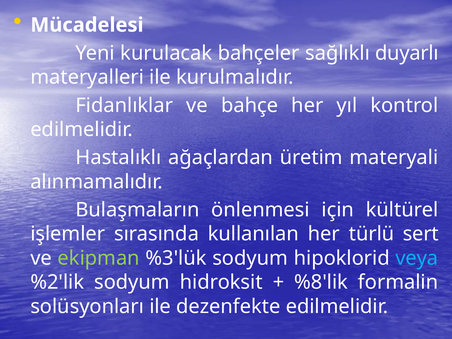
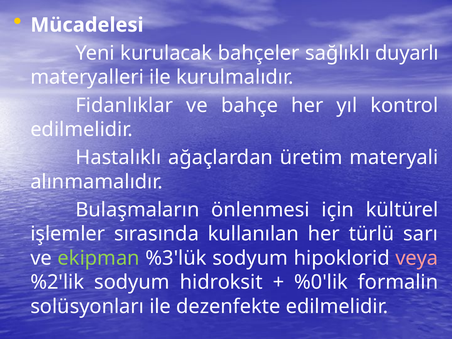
sert: sert -> sarı
veya colour: light blue -> pink
%8'lik: %8'lik -> %0'lik
